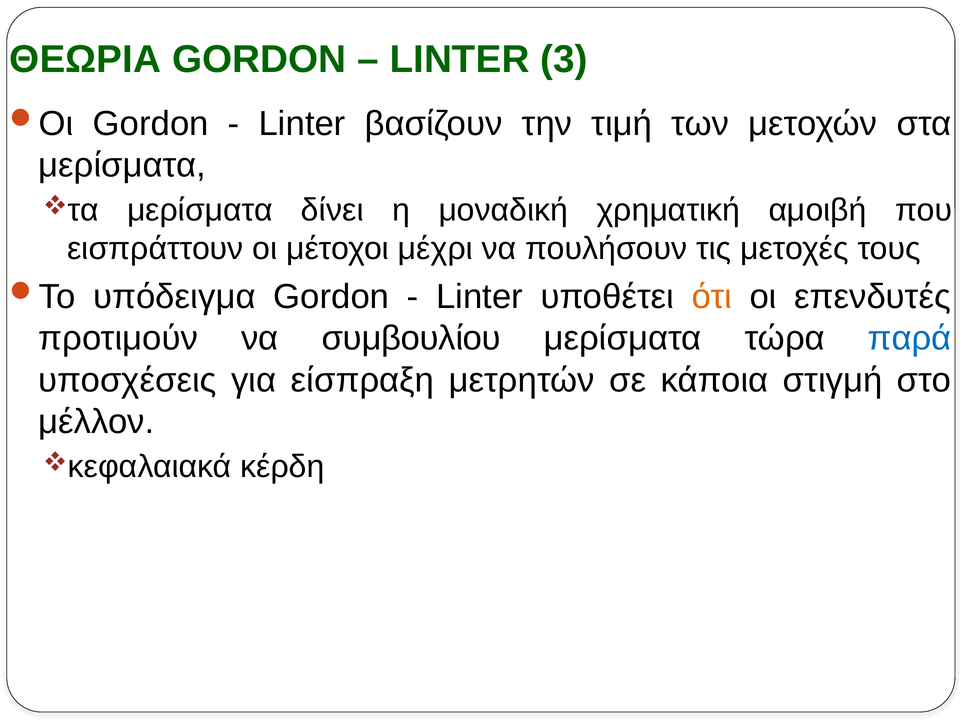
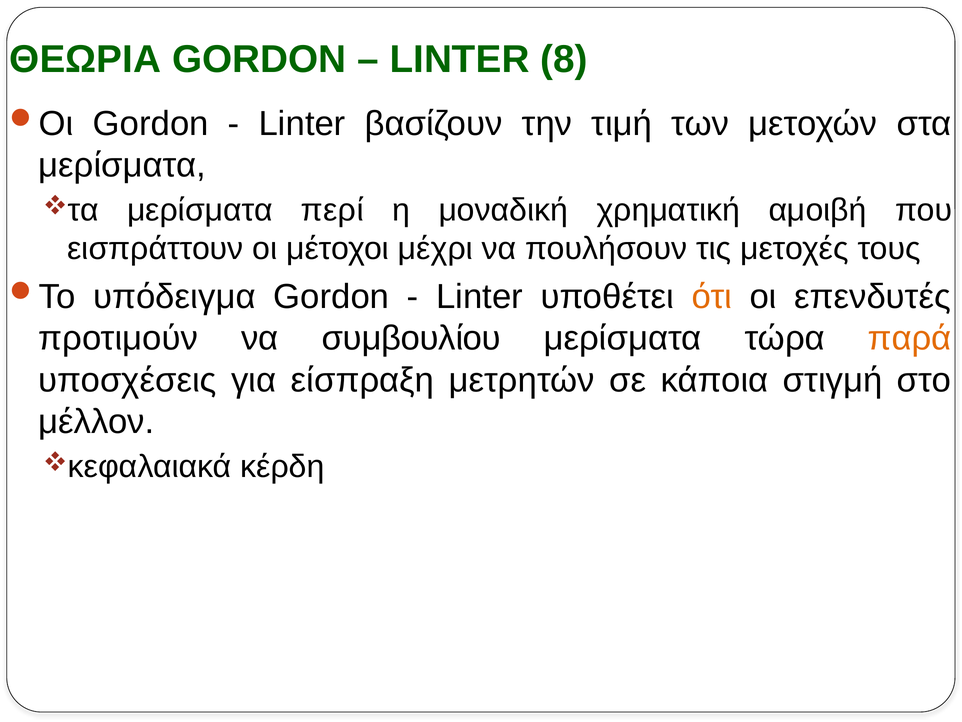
3: 3 -> 8
δίνει: δίνει -> περί
παρά colour: blue -> orange
